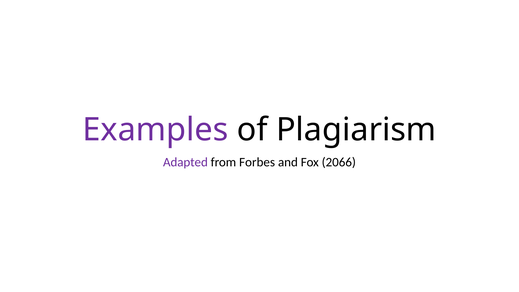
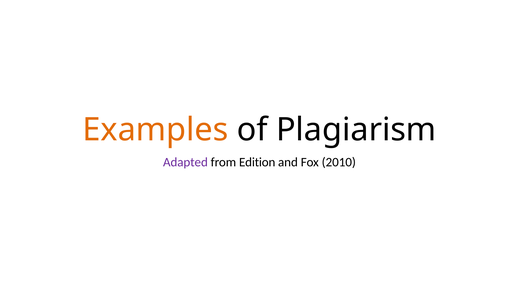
Examples colour: purple -> orange
Forbes: Forbes -> Edition
2066: 2066 -> 2010
